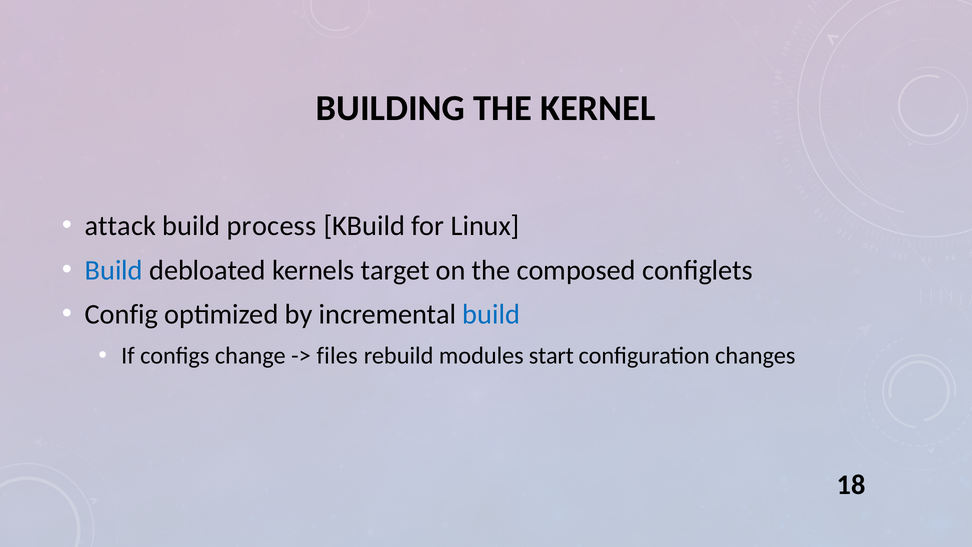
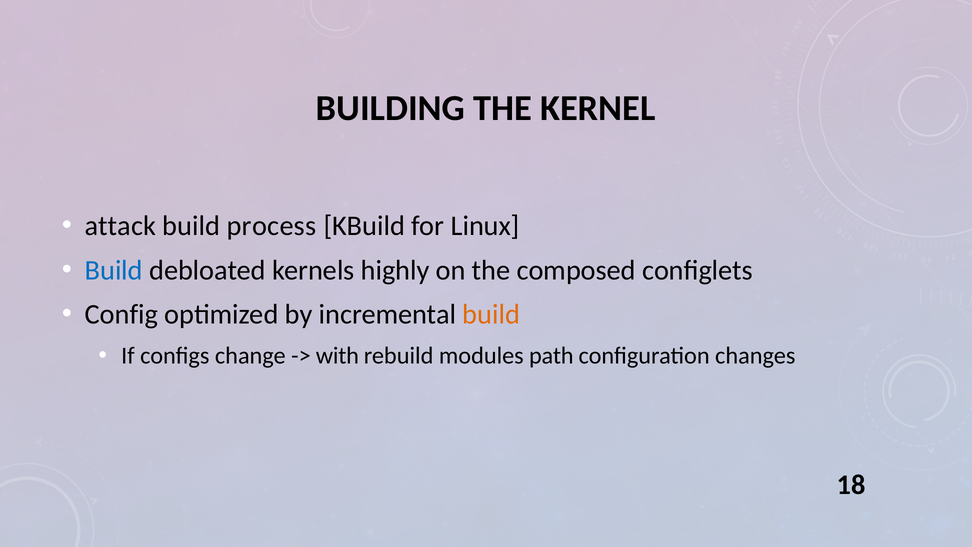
target: target -> highly
build at (491, 314) colour: blue -> orange
files: files -> with
start: start -> path
